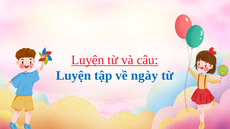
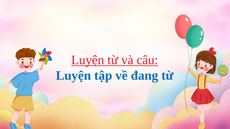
ngày: ngày -> đang
